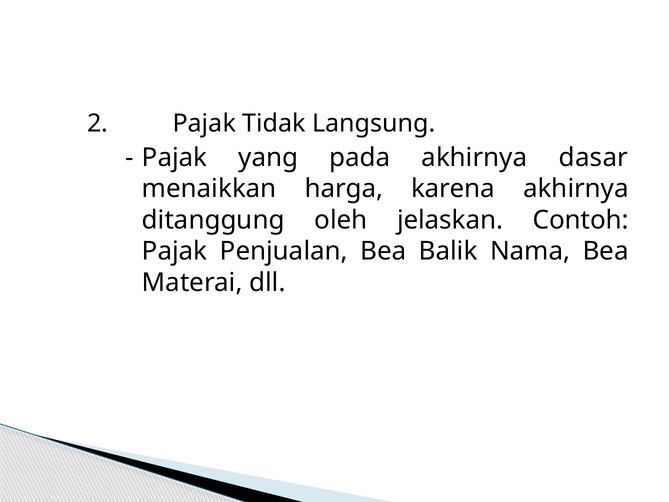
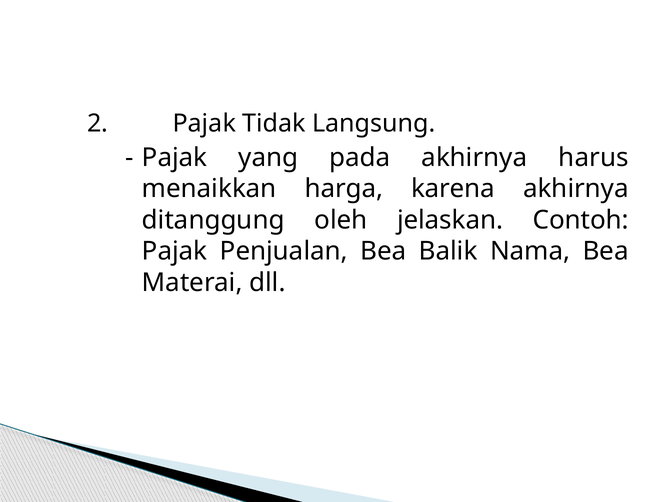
dasar: dasar -> harus
